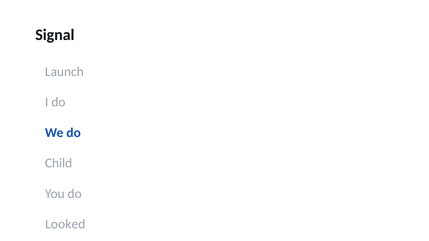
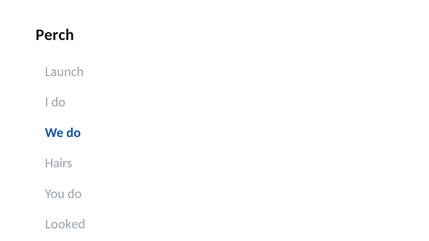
Signal: Signal -> Perch
Child: Child -> Hairs
